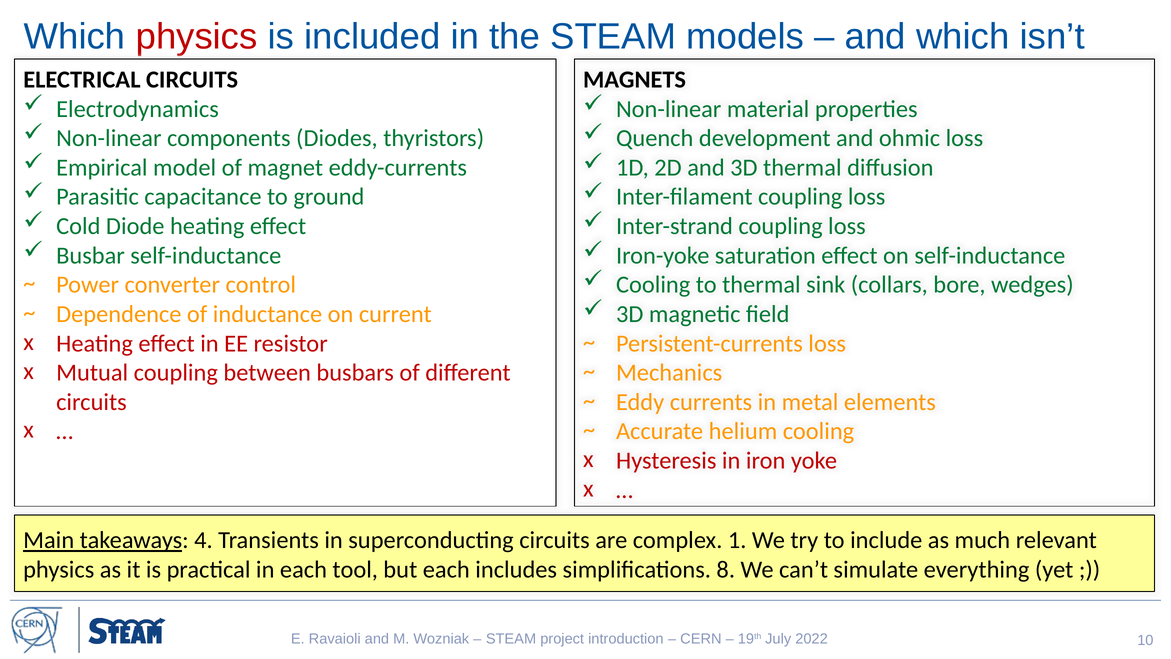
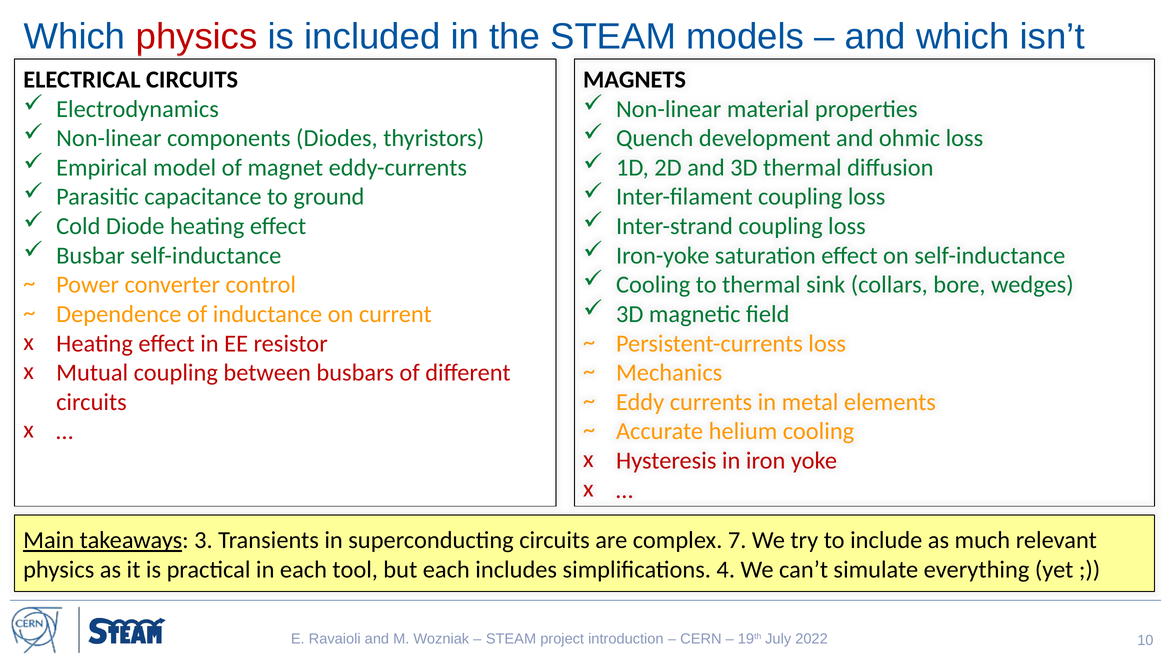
4: 4 -> 3
1: 1 -> 7
8: 8 -> 4
